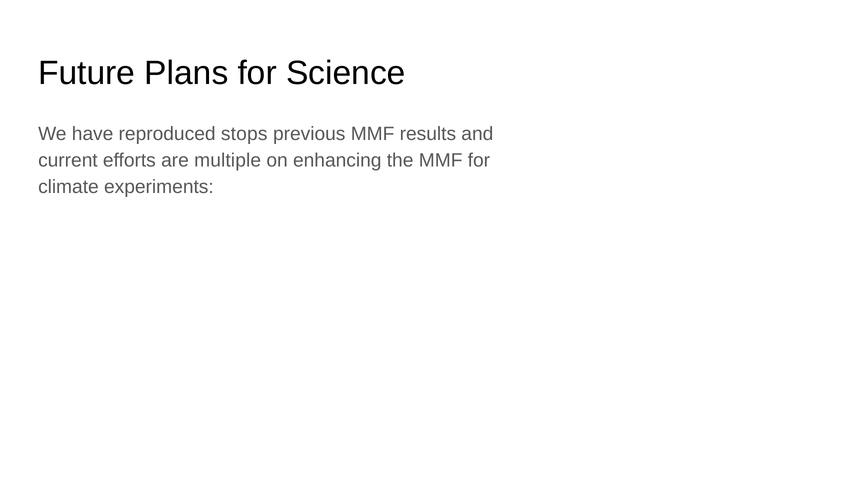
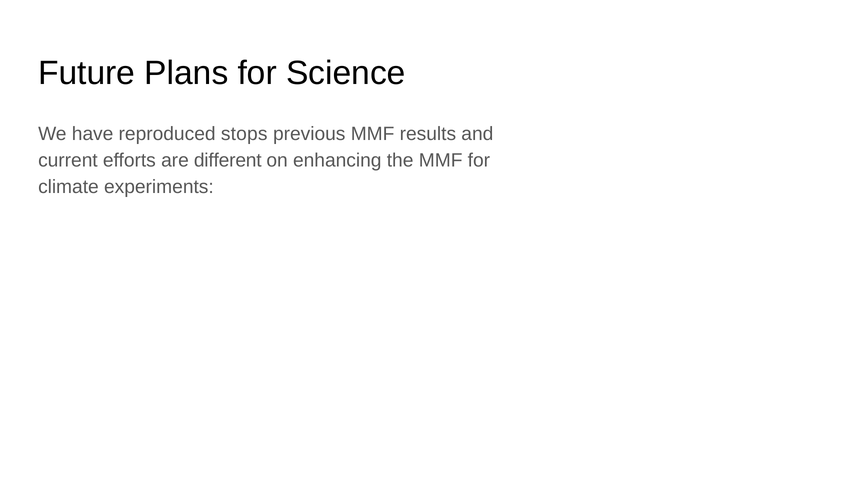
multiple: multiple -> different
